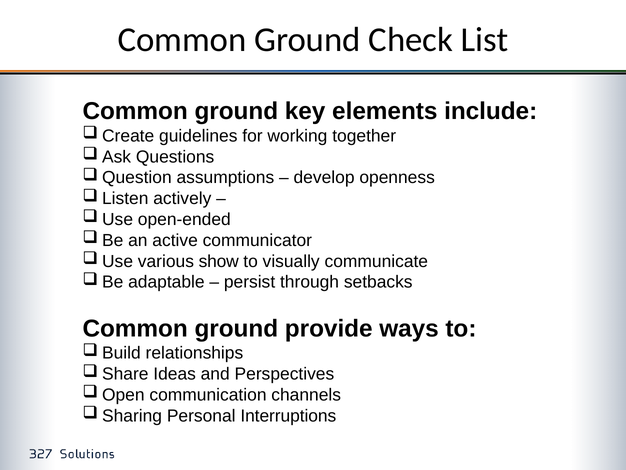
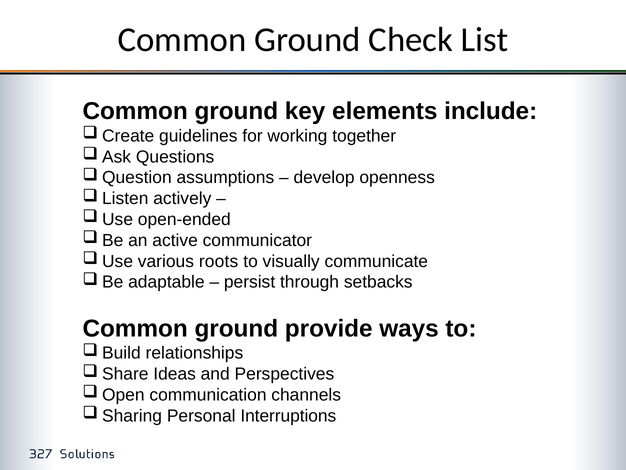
show: show -> roots
